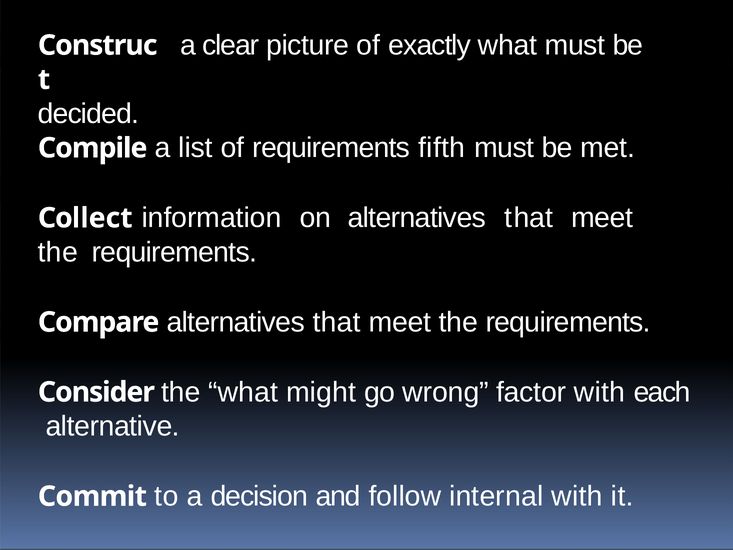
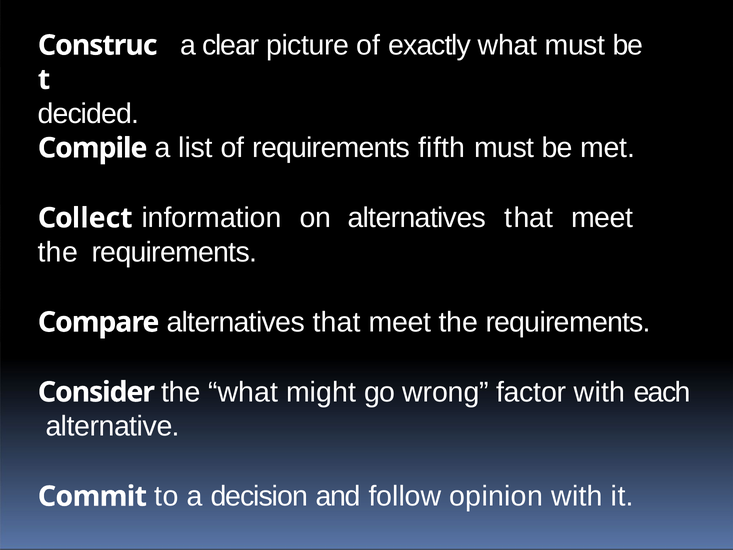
internal: internal -> opinion
